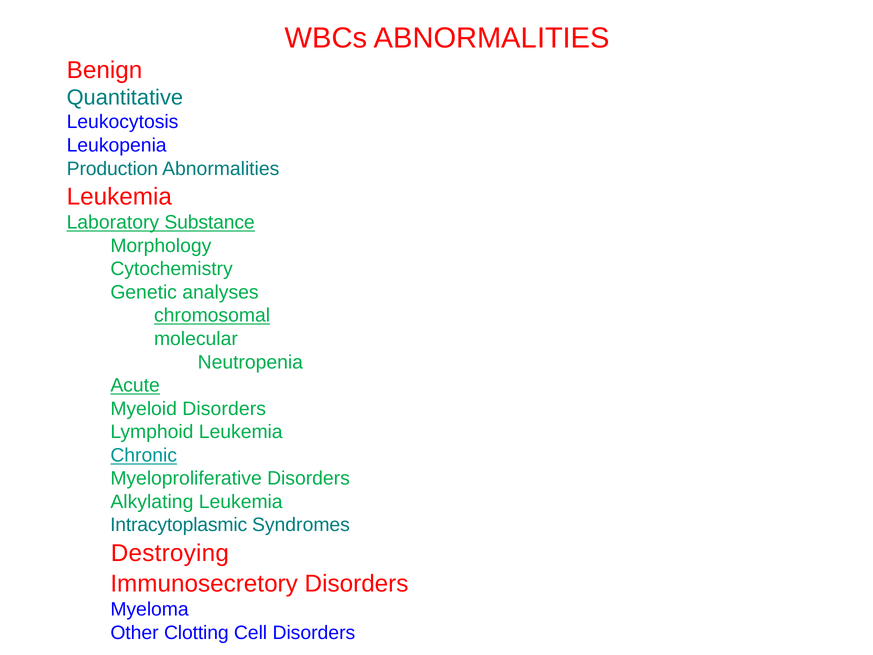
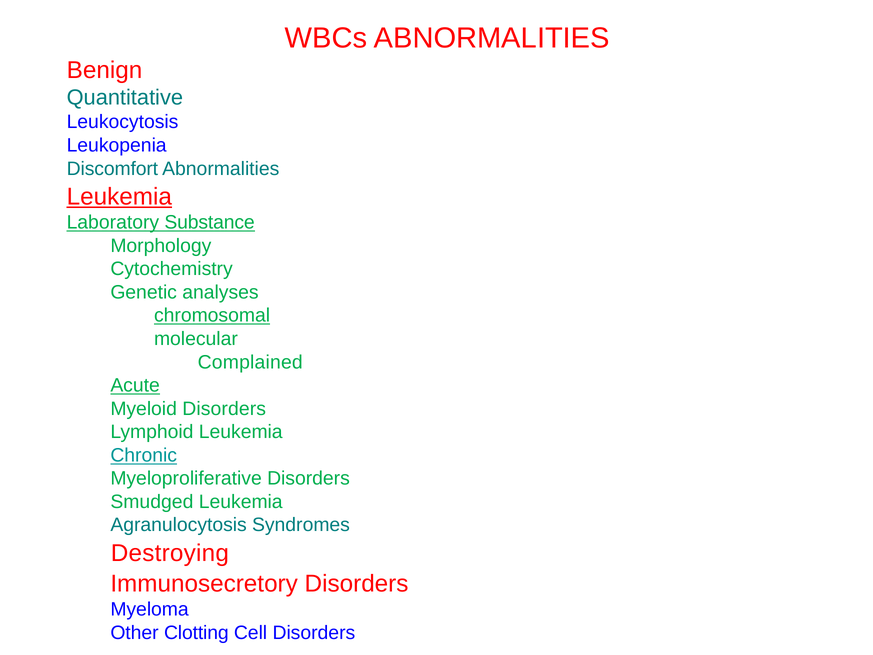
Production: Production -> Discomfort
Leukemia at (119, 197) underline: none -> present
Neutropenia: Neutropenia -> Complained
Alkylating: Alkylating -> Smudged
Intracytoplasmic: Intracytoplasmic -> Agranulocytosis
